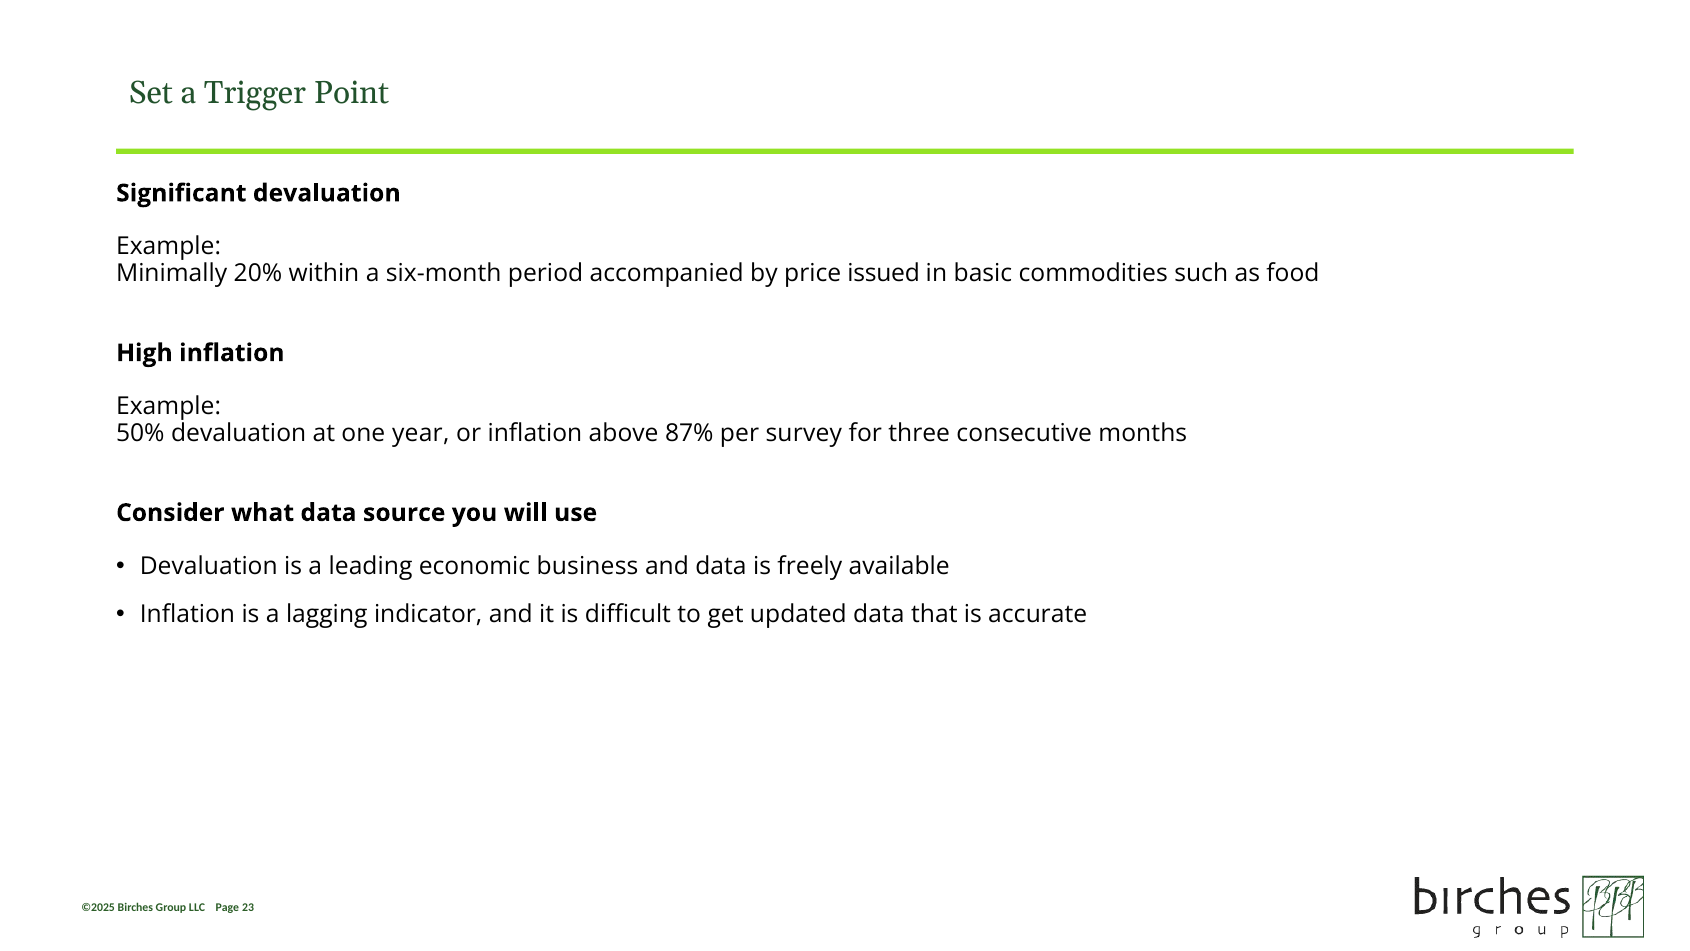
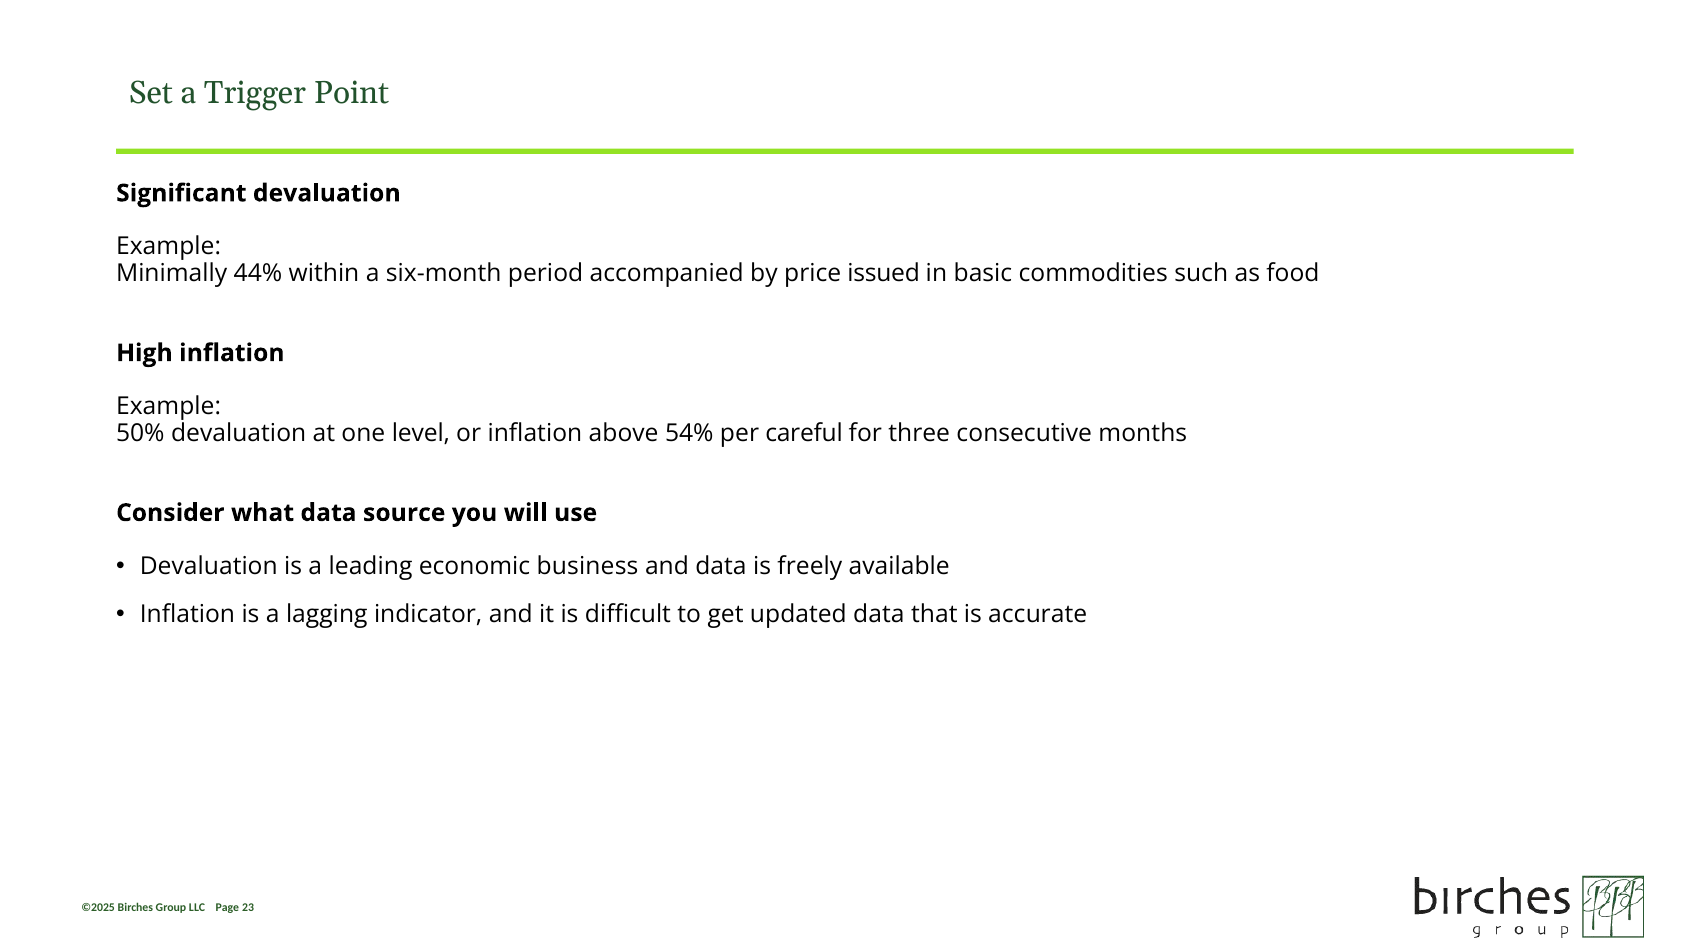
20%: 20% -> 44%
year: year -> level
87%: 87% -> 54%
survey: survey -> careful
